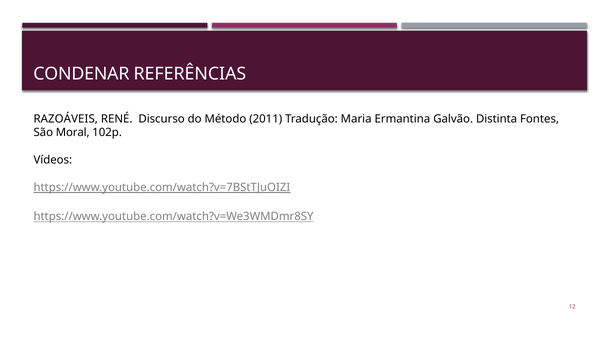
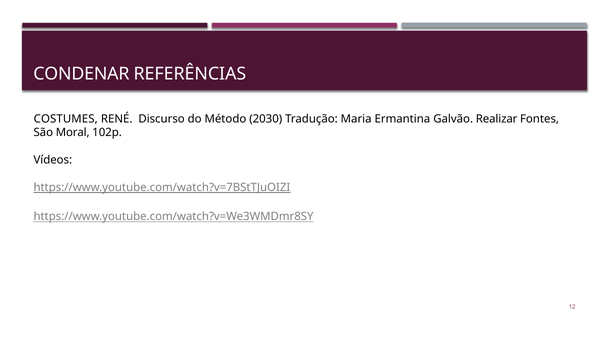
RAZOÁVEIS: RAZOÁVEIS -> COSTUMES
2011: 2011 -> 2030
Distinta: Distinta -> Realizar
